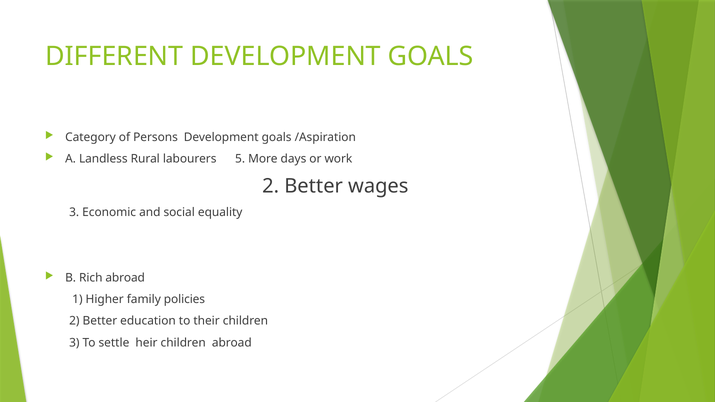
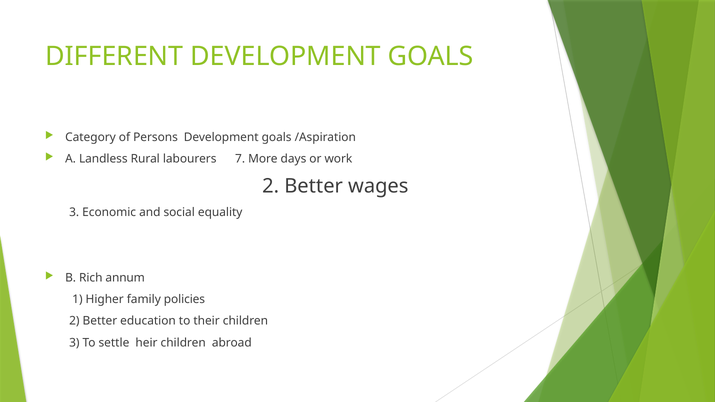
5: 5 -> 7
Rich abroad: abroad -> annum
